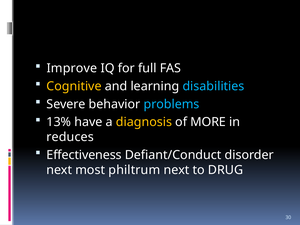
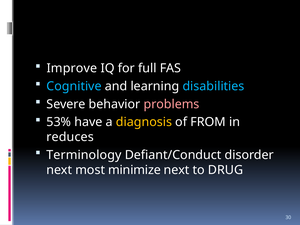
Cognitive colour: yellow -> light blue
problems colour: light blue -> pink
13%: 13% -> 53%
MORE: MORE -> FROM
Effectiveness: Effectiveness -> Terminology
philtrum: philtrum -> minimize
